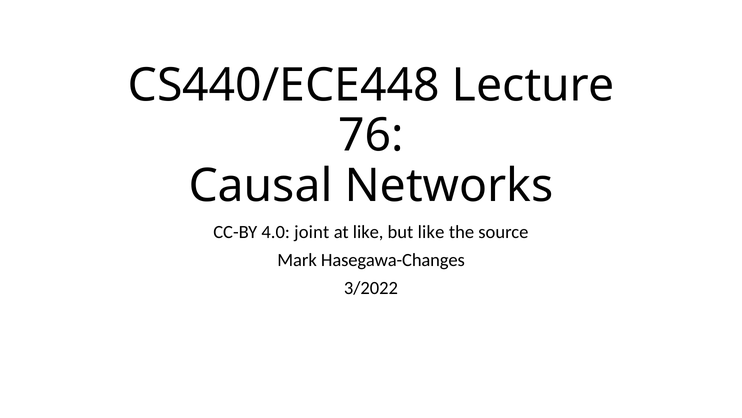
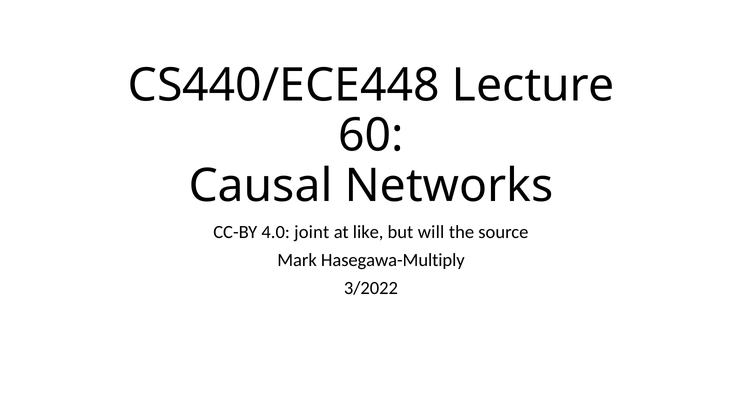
76: 76 -> 60
but like: like -> will
Hasegawa-Changes: Hasegawa-Changes -> Hasegawa-Multiply
